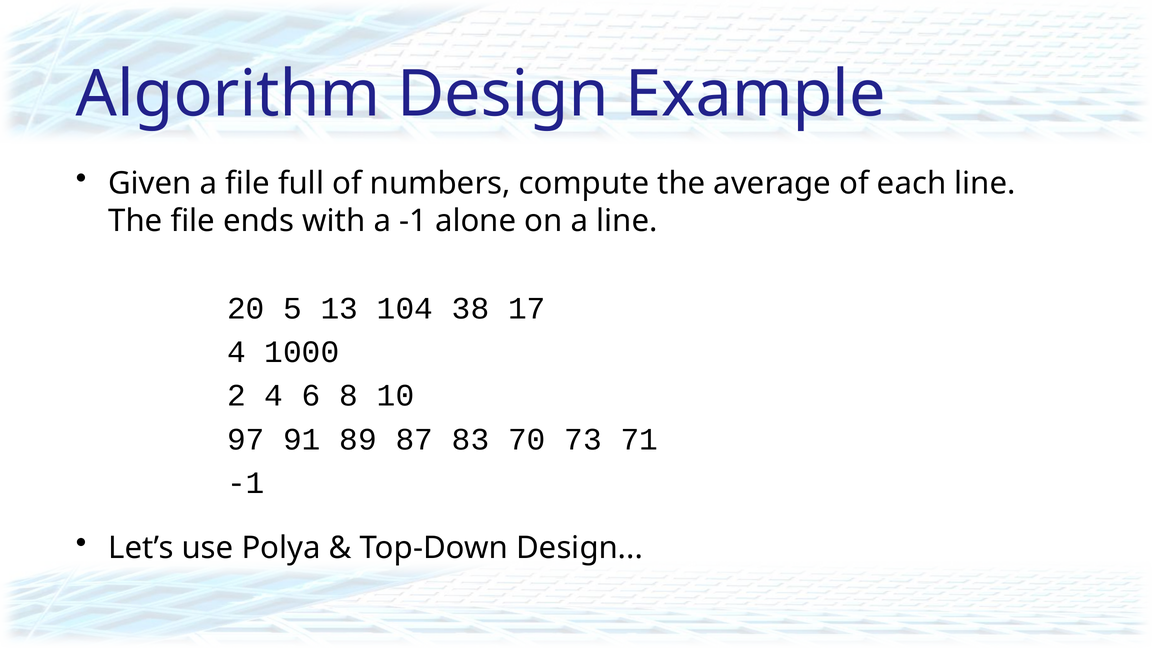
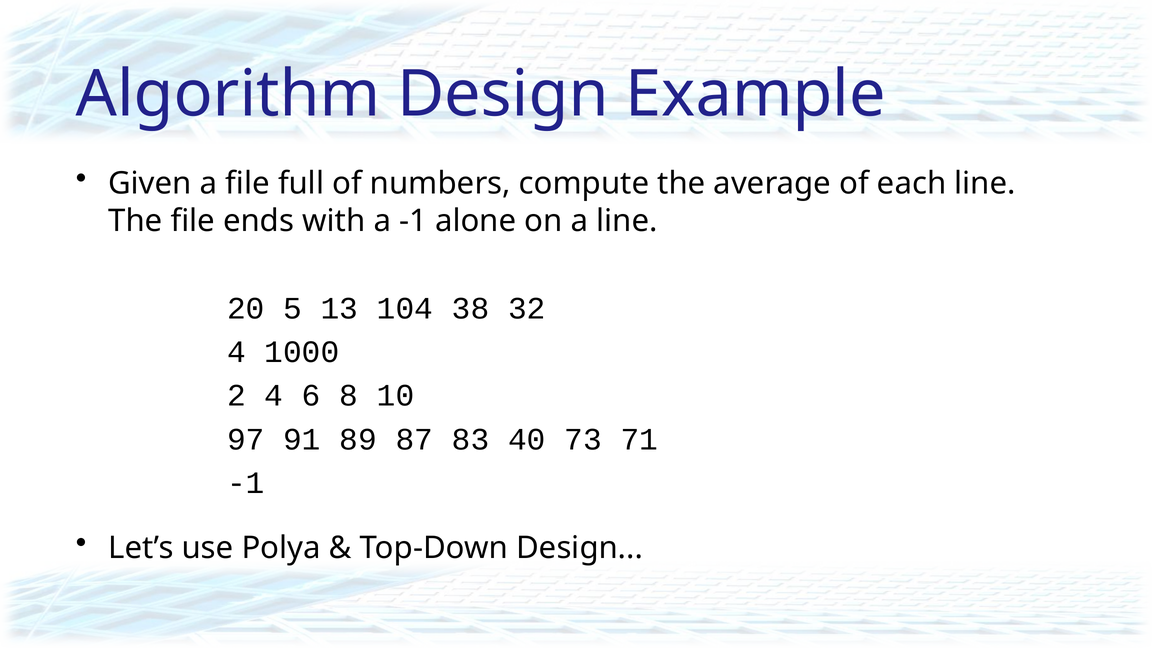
17: 17 -> 32
70: 70 -> 40
